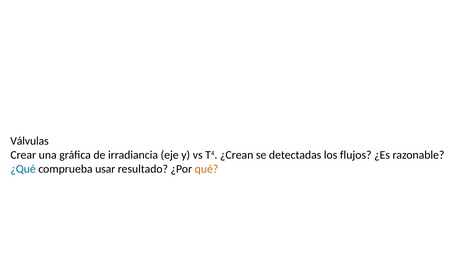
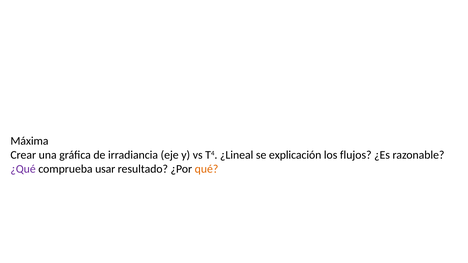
Válvulas: Válvulas -> Máxima
¿Crean: ¿Crean -> ¿Lineal
detectadas: detectadas -> explicación
¿Qué colour: blue -> purple
